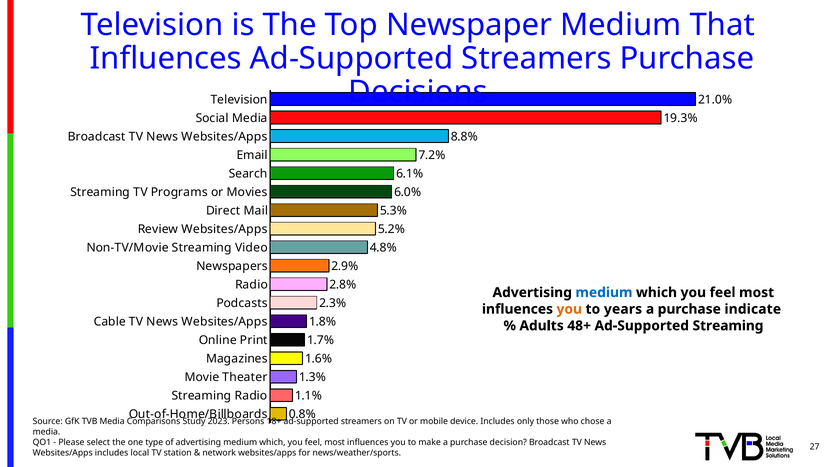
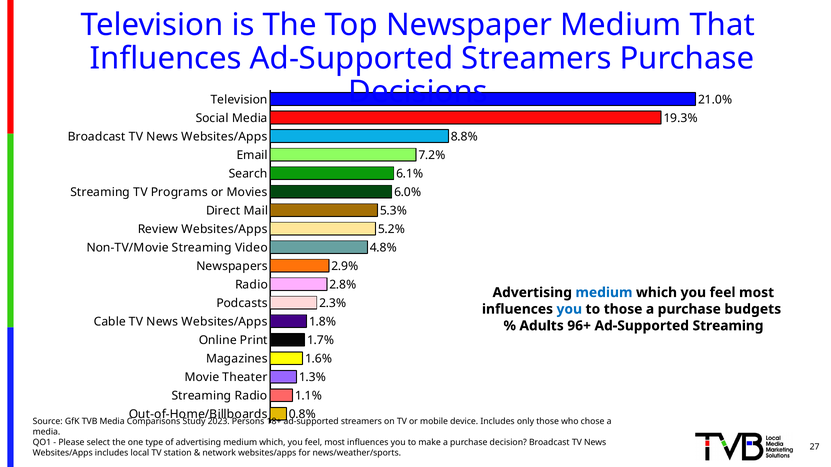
you at (569, 309) colour: orange -> blue
to years: years -> those
indicate: indicate -> budgets
48+: 48+ -> 96+
